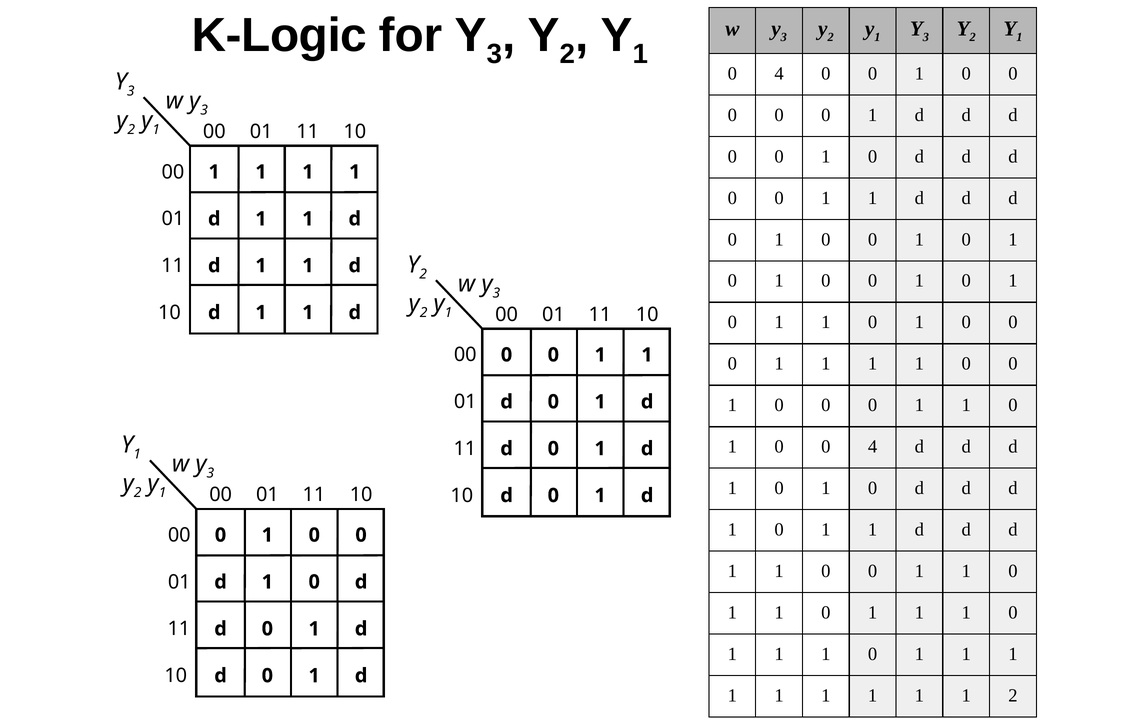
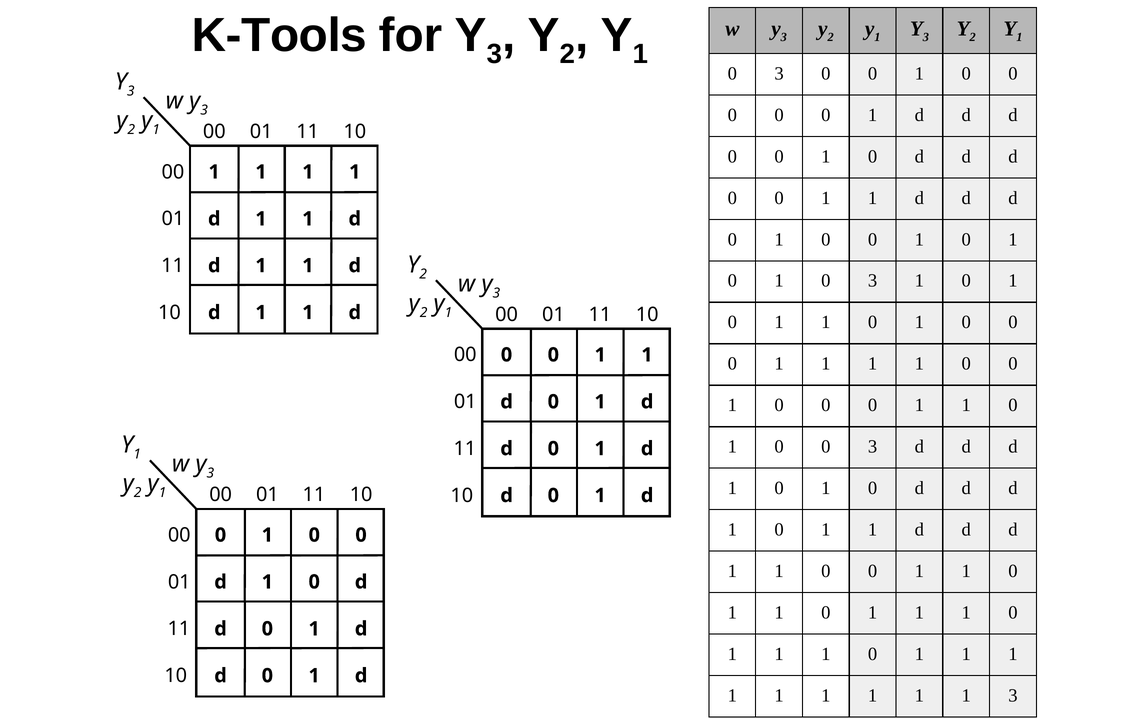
K-Logic: K-Logic -> K-Tools
4 at (779, 73): 4 -> 3
0 at (873, 281): 0 -> 3
0 0 4: 4 -> 3
1 2: 2 -> 3
